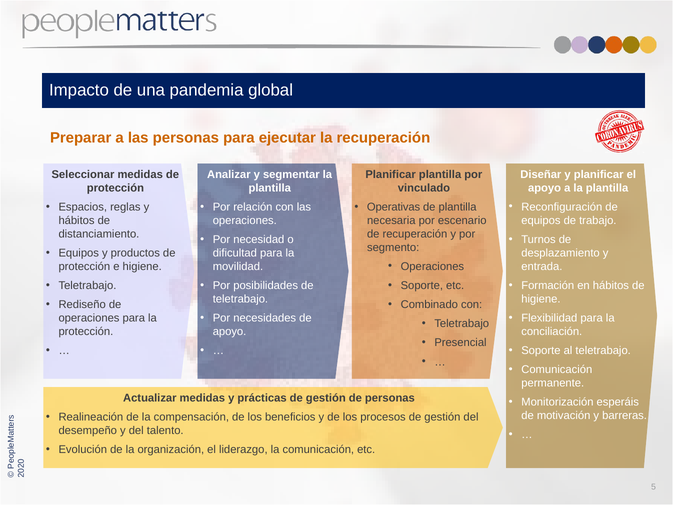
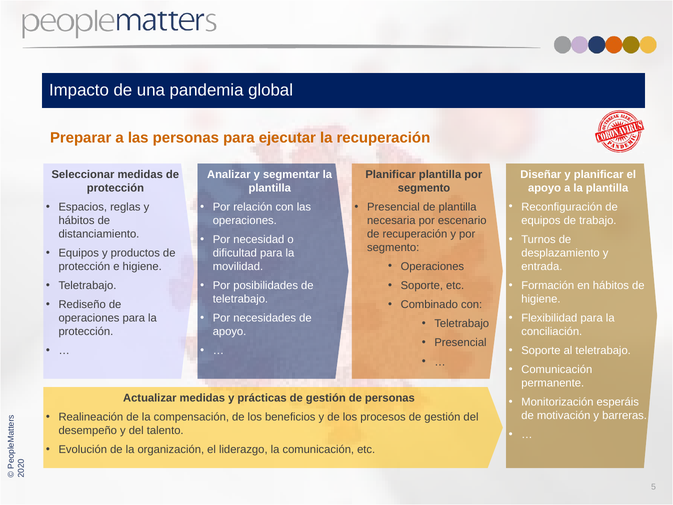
vinculado at (424, 188): vinculado -> segmento
Operativas at (394, 207): Operativas -> Presencial
